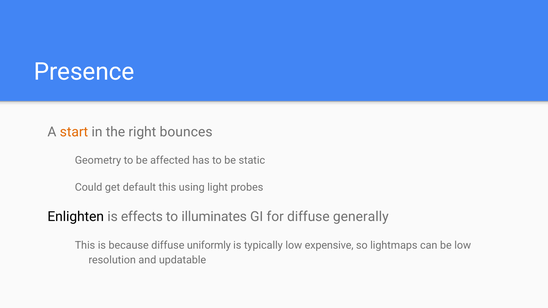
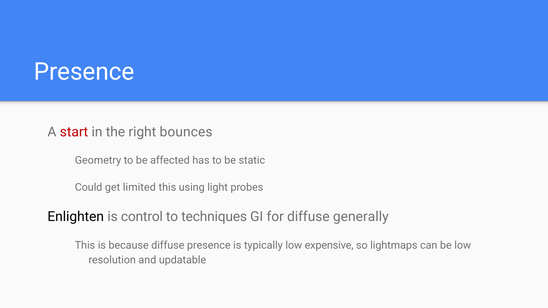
start colour: orange -> red
default: default -> limited
effects: effects -> control
illuminates: illuminates -> techniques
diffuse uniformly: uniformly -> presence
